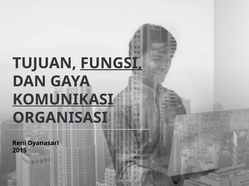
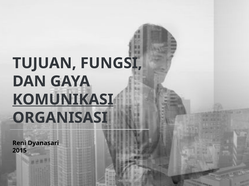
FUNGSI underline: present -> none
